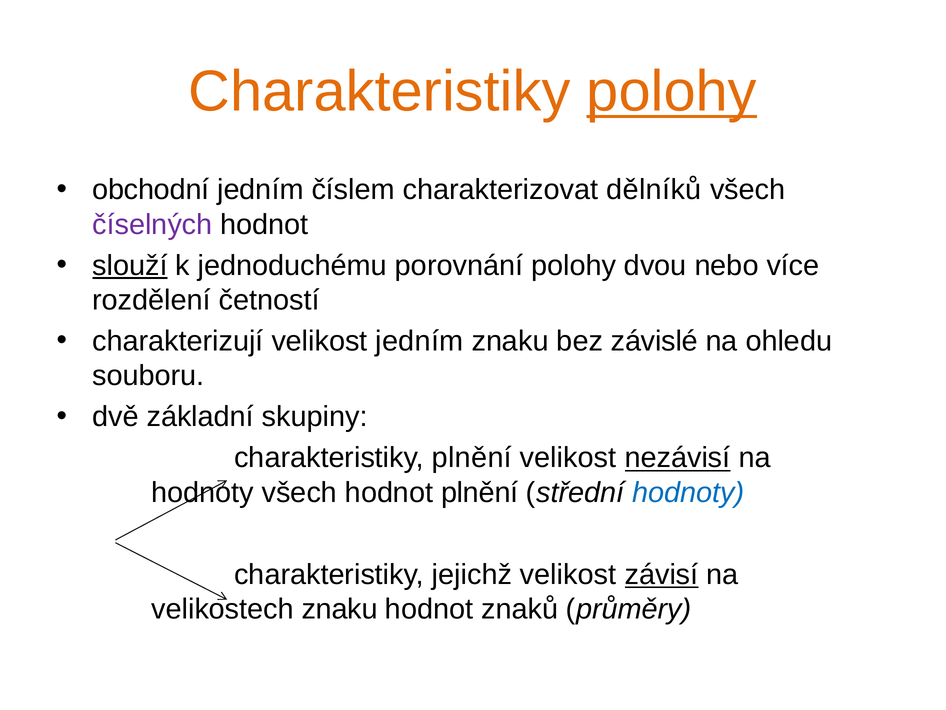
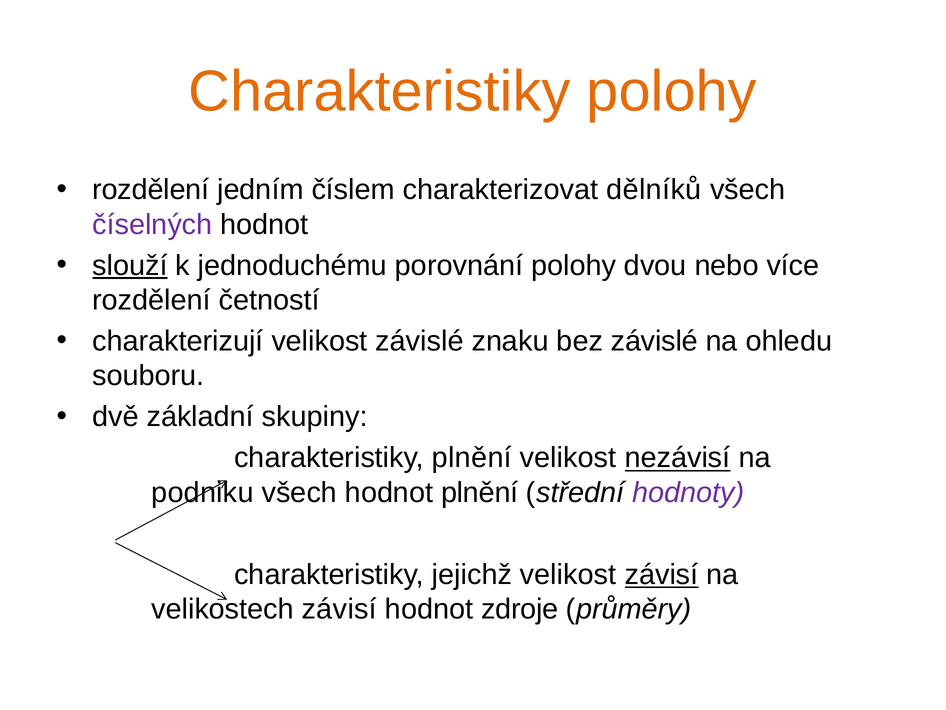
polohy at (672, 92) underline: present -> none
obchodní at (151, 190): obchodní -> rozdělení
velikost jedním: jedním -> závislé
hodnoty at (203, 492): hodnoty -> podniku
hodnoty at (688, 492) colour: blue -> purple
velikostech znaku: znaku -> závisí
znaků: znaků -> zdroje
